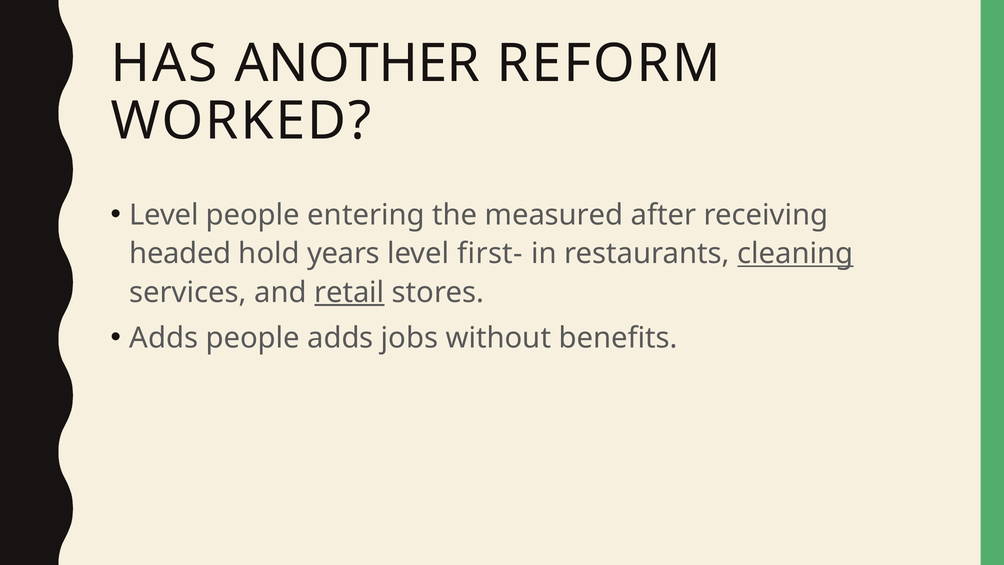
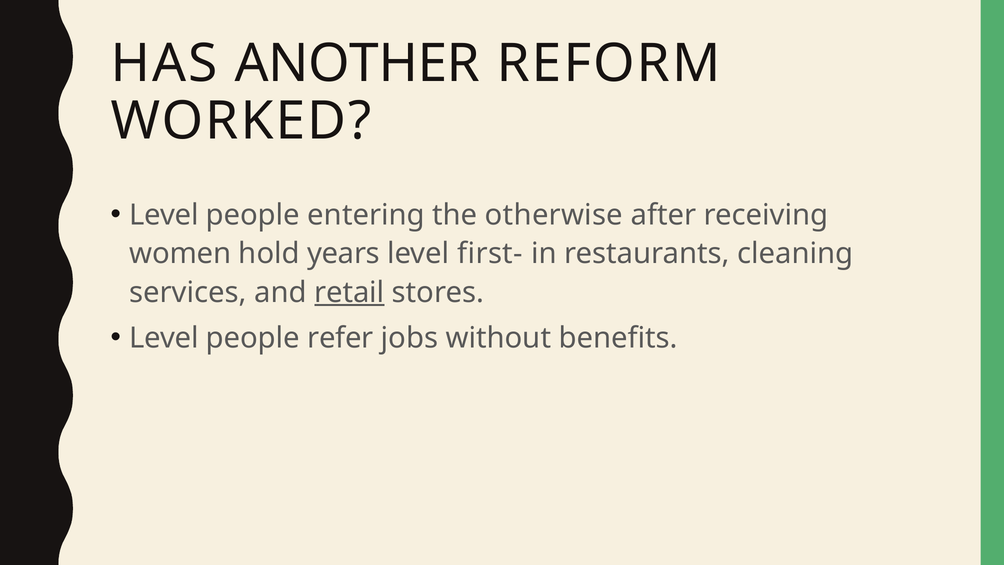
measured: measured -> otherwise
headed: headed -> women
cleaning underline: present -> none
Adds at (164, 338): Adds -> Level
people adds: adds -> refer
